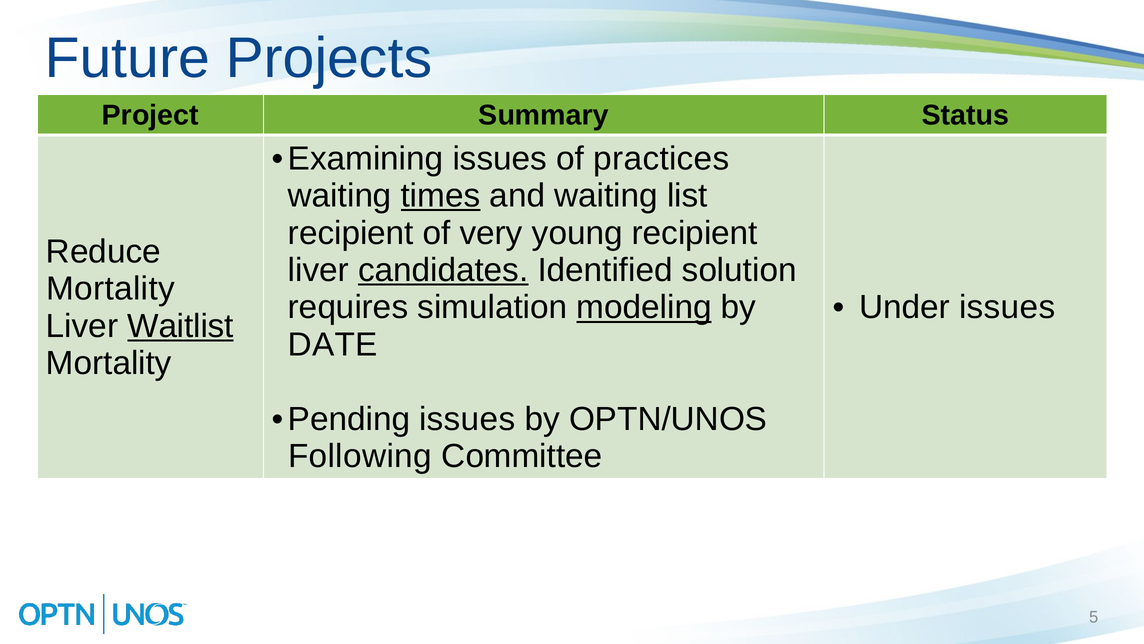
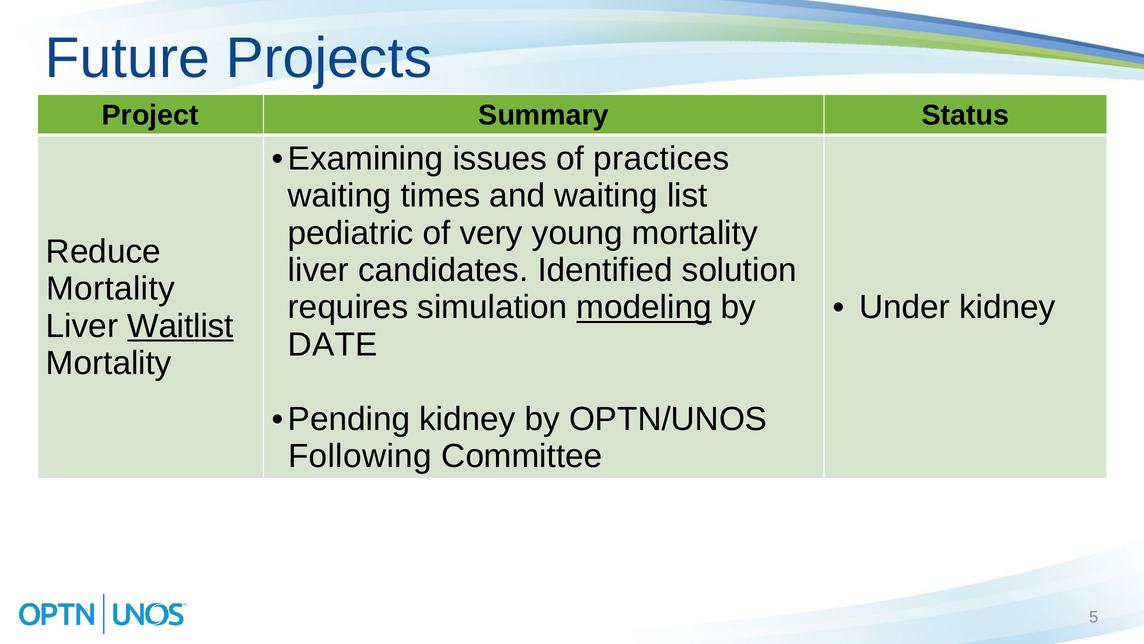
times underline: present -> none
recipient at (351, 233): recipient -> pediatric
young recipient: recipient -> mortality
candidates underline: present -> none
Under issues: issues -> kidney
Pending issues: issues -> kidney
